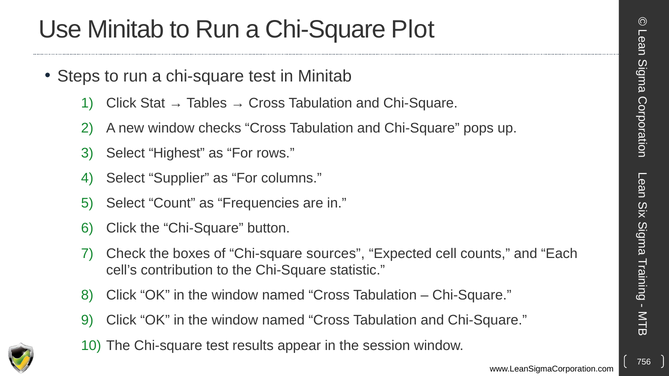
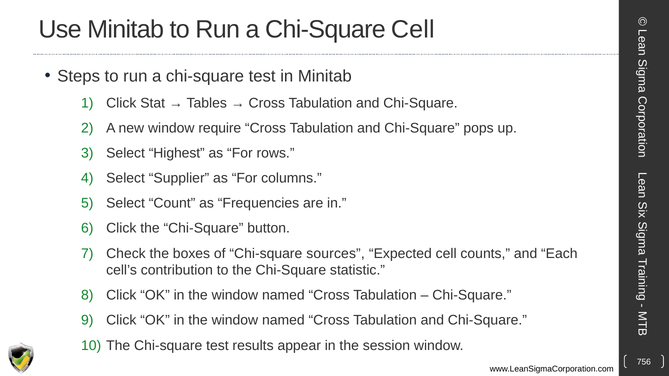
Chi-Square Plot: Plot -> Cell
checks: checks -> require
